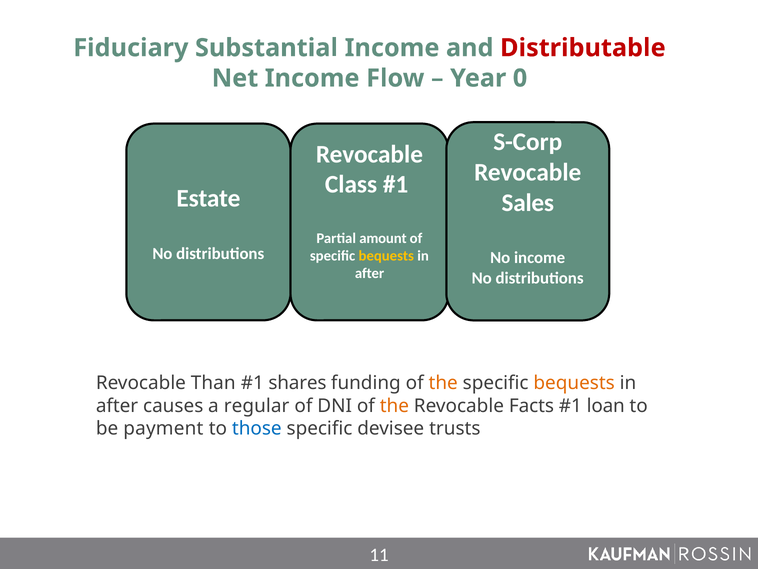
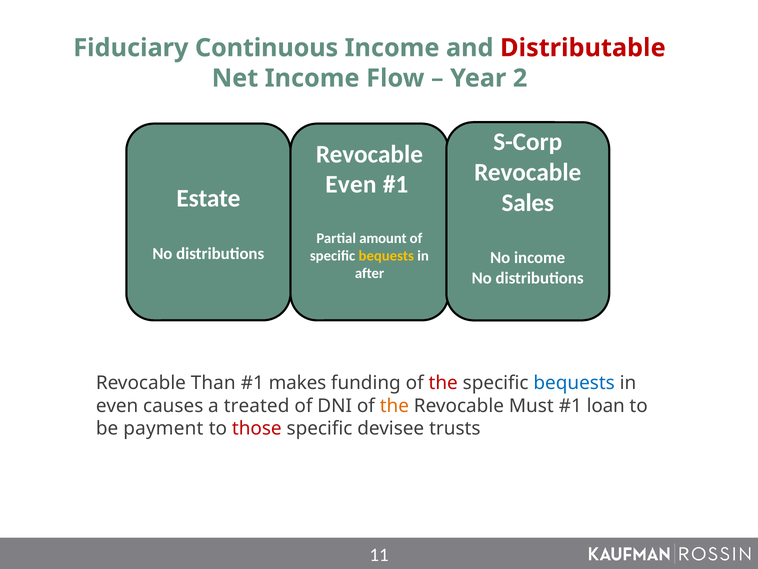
Substantial: Substantial -> Continuous
0: 0 -> 2
Class at (351, 184): Class -> Even
shares: shares -> makes
the at (443, 383) colour: orange -> red
bequests at (574, 383) colour: orange -> blue
after at (117, 406): after -> even
regular: regular -> treated
Facts: Facts -> Must
those colour: blue -> red
